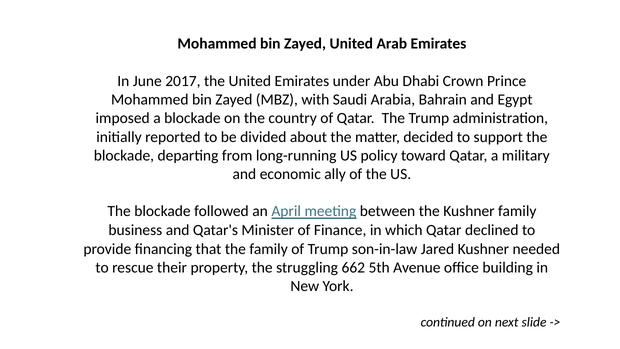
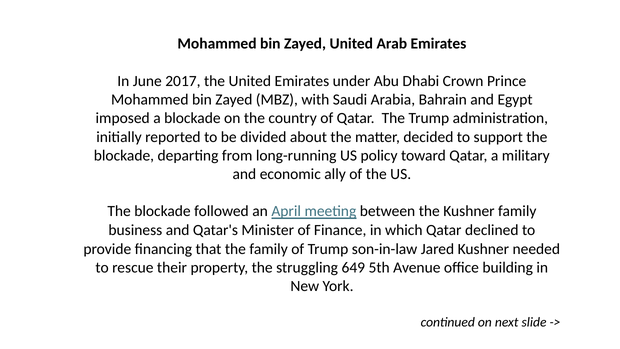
662: 662 -> 649
